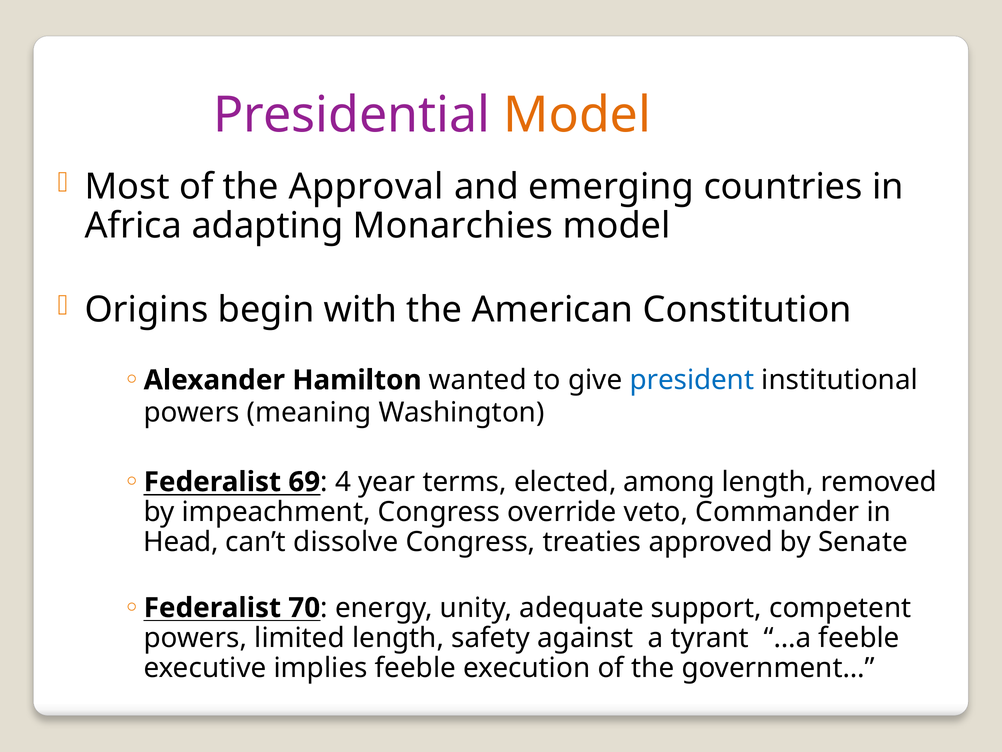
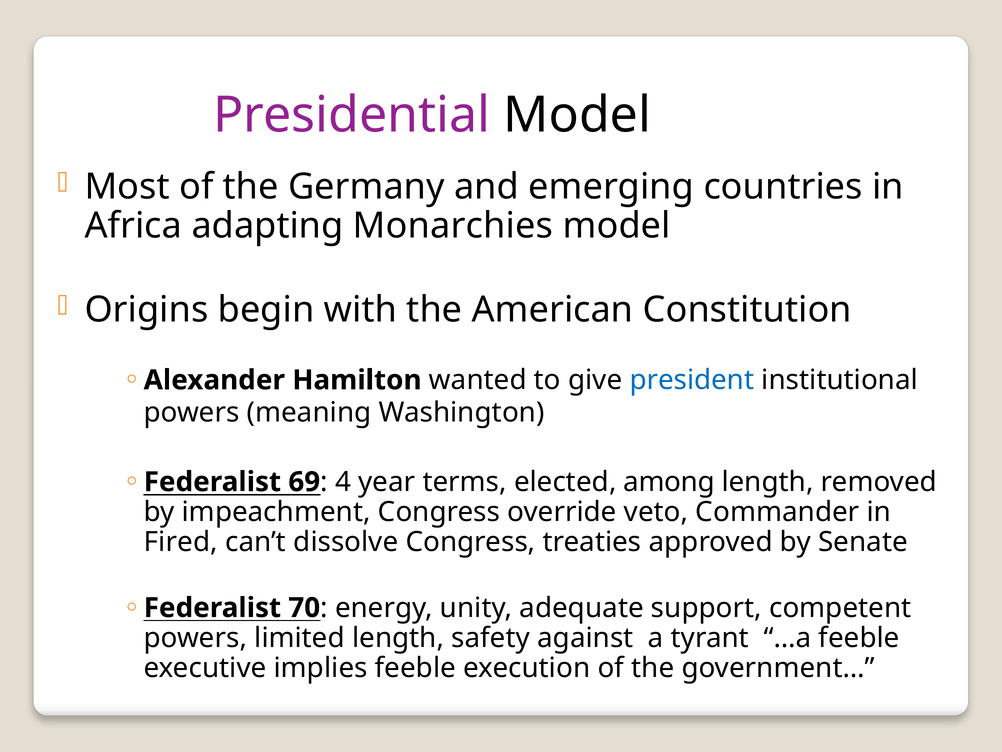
Model at (577, 115) colour: orange -> black
Approval: Approval -> Germany
Head: Head -> Fired
